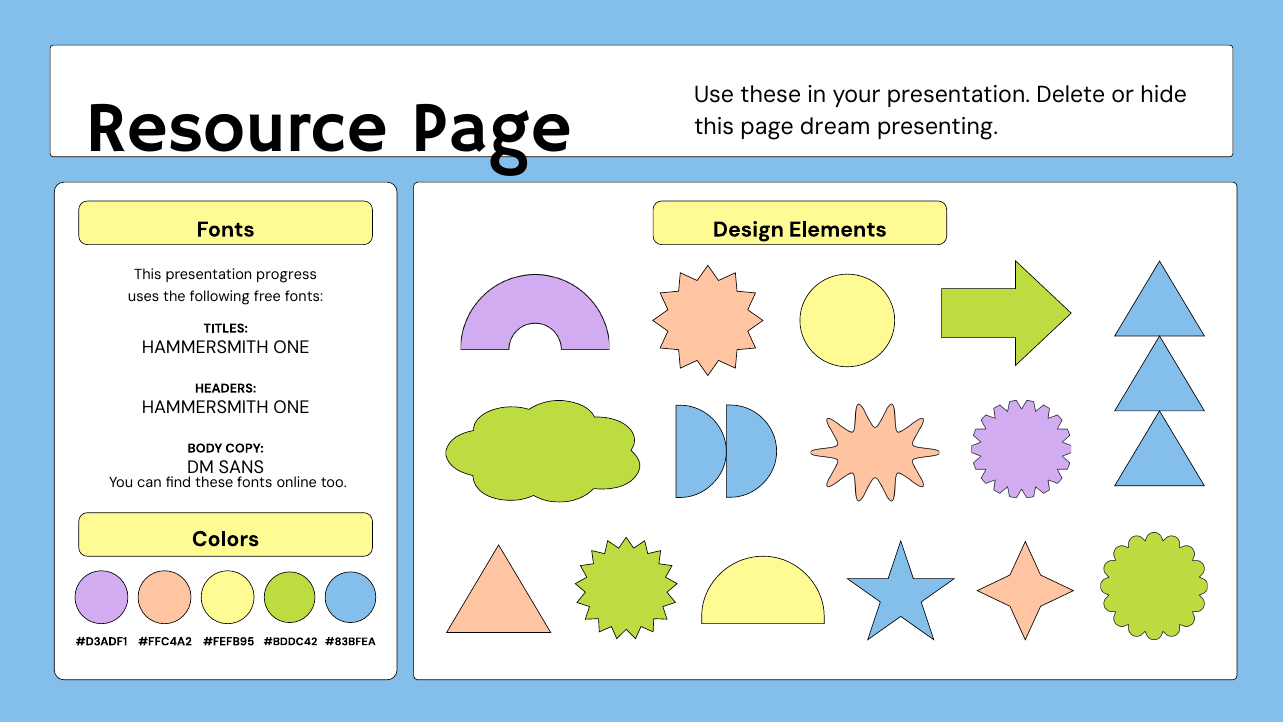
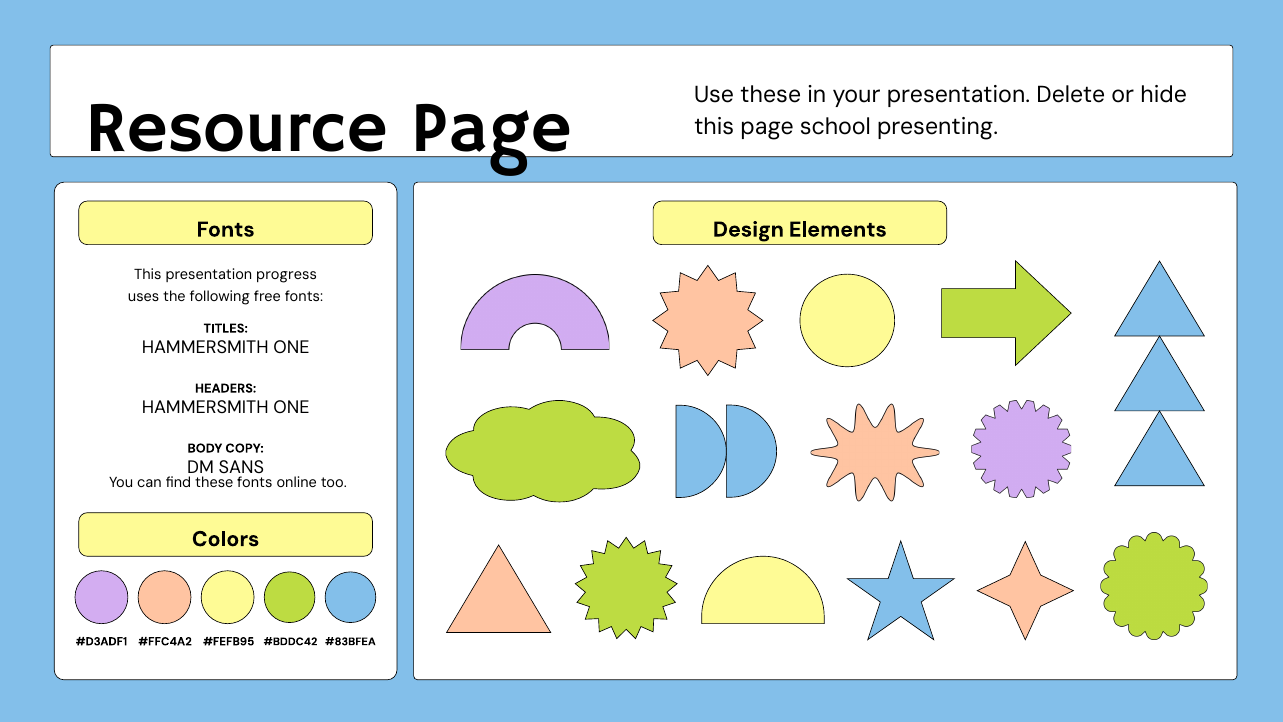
dream: dream -> school
